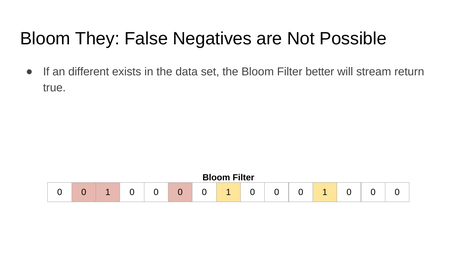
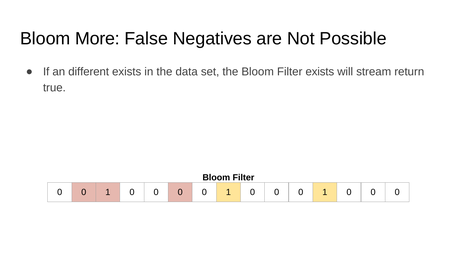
They: They -> More
Filter better: better -> exists
